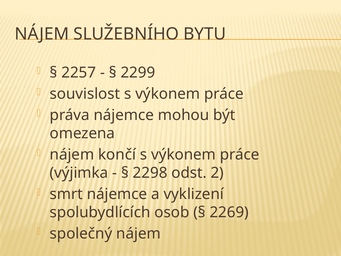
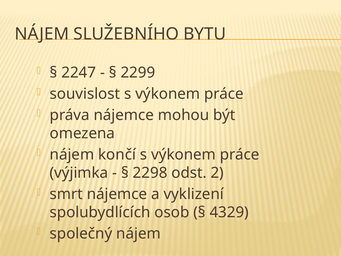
2257: 2257 -> 2247
2269: 2269 -> 4329
